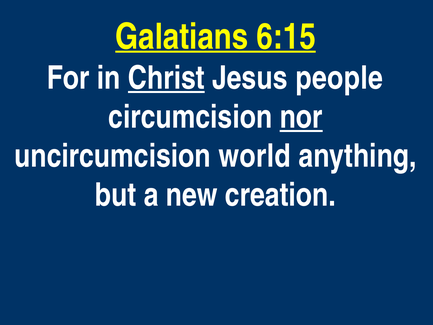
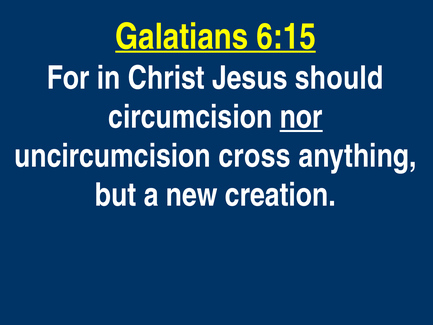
Christ underline: present -> none
people: people -> should
world: world -> cross
